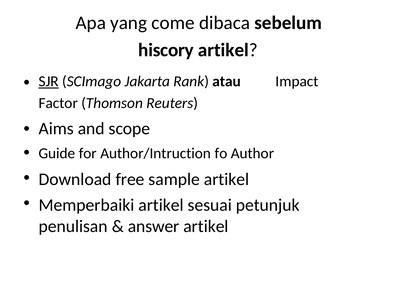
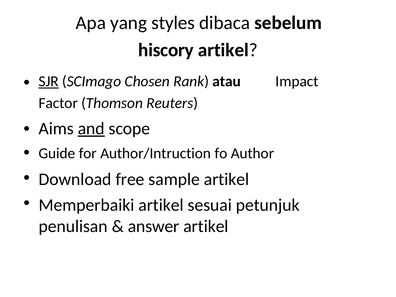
come: come -> styles
Jakarta: Jakarta -> Chosen
and underline: none -> present
